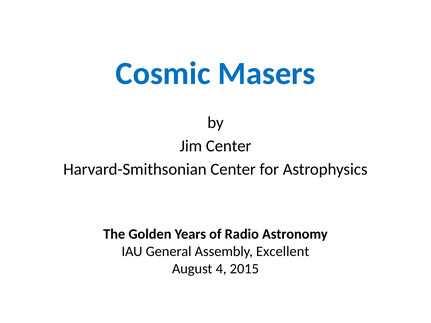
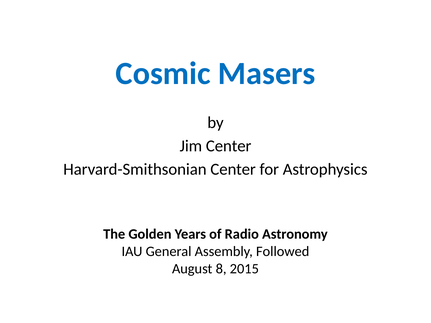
Excellent: Excellent -> Followed
4: 4 -> 8
